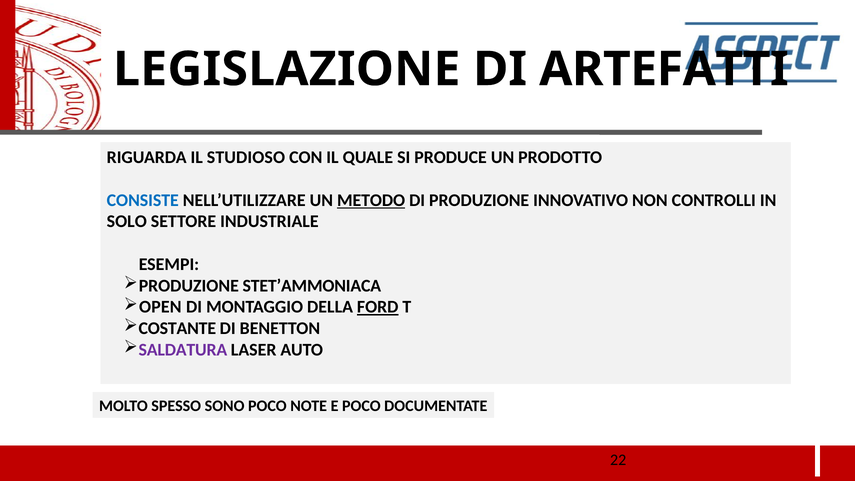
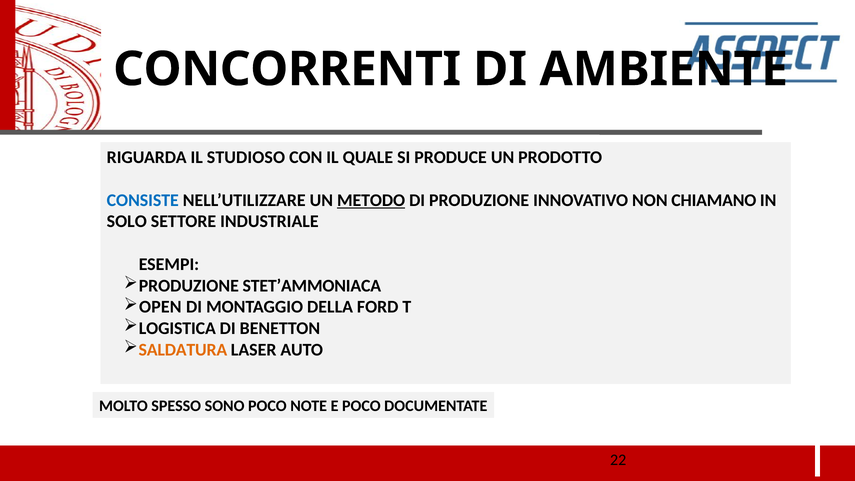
LEGISLAZIONE: LEGISLAZIONE -> CONCORRENTI
ARTEFATTI: ARTEFATTI -> AMBIENTE
CONTROLLI: CONTROLLI -> CHIAMANO
FORD underline: present -> none
COSTANTE: COSTANTE -> LOGISTICA
SALDATURA colour: purple -> orange
